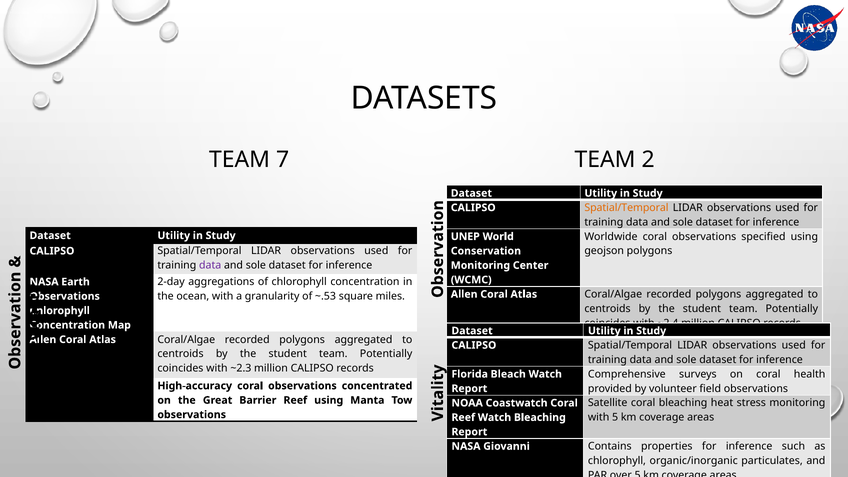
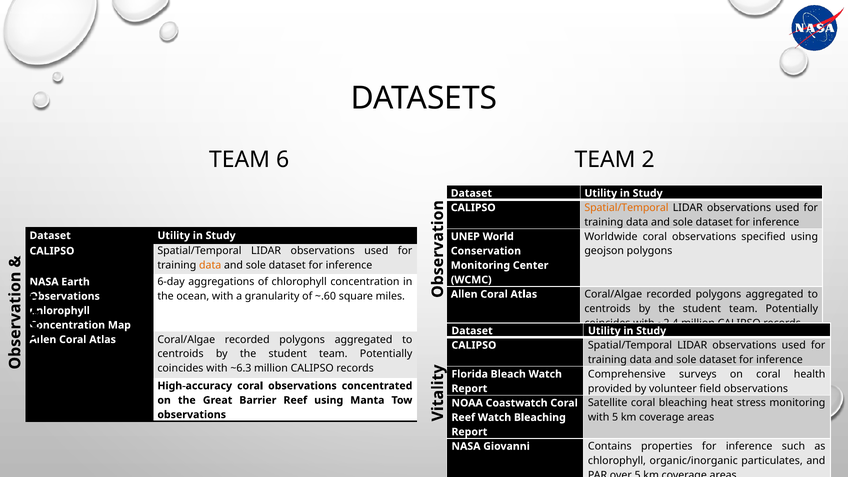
7: 7 -> 6
data at (210, 265) colour: purple -> orange
2-day: 2-day -> 6-day
~.53: ~.53 -> ~.60
~2.3: ~2.3 -> ~6.3
